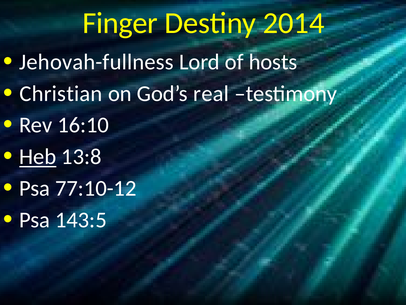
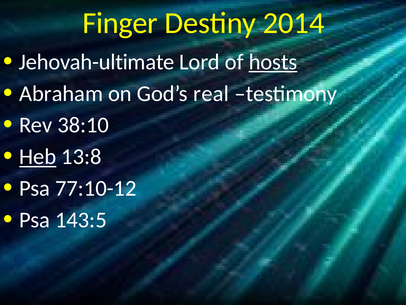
Jehovah-fullness: Jehovah-fullness -> Jehovah-ultimate
hosts underline: none -> present
Christian: Christian -> Abraham
16:10: 16:10 -> 38:10
